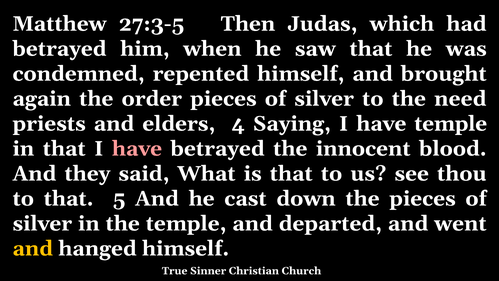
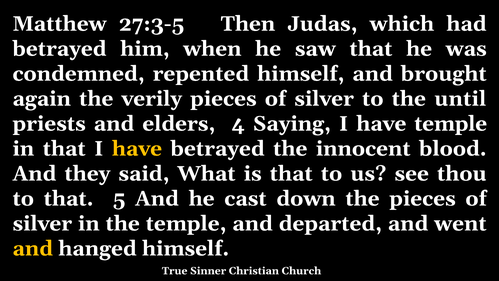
order: order -> verily
need: need -> until
have at (137, 149) colour: pink -> yellow
